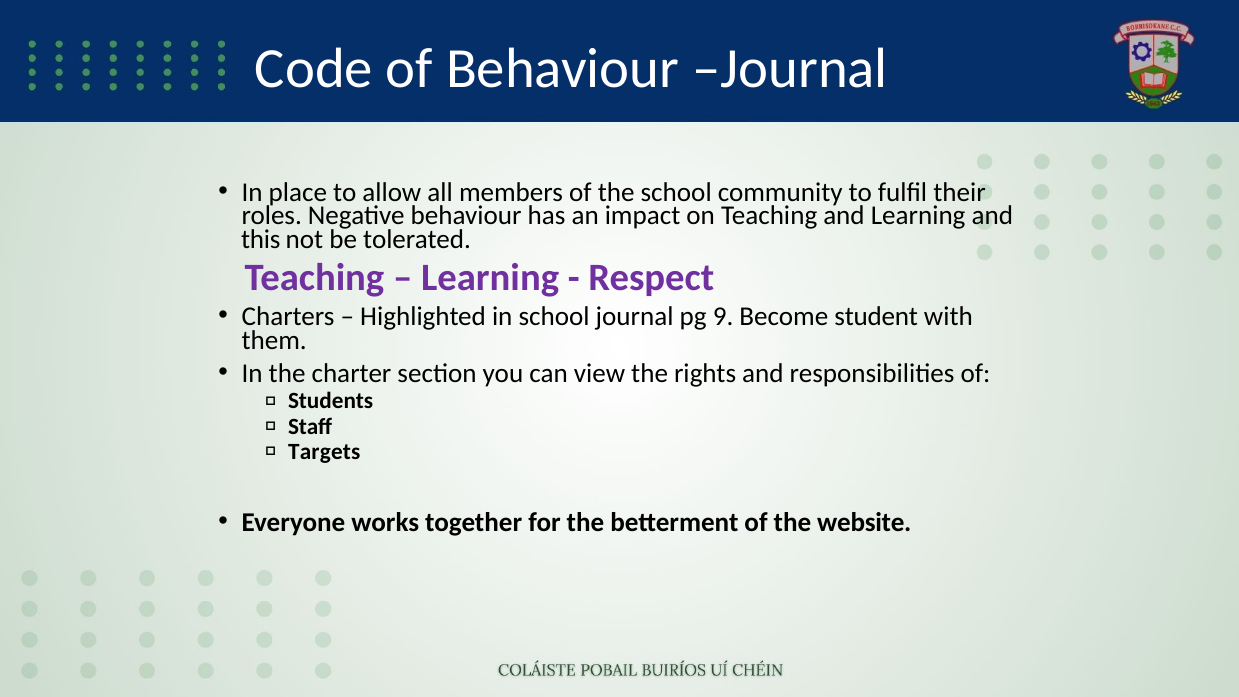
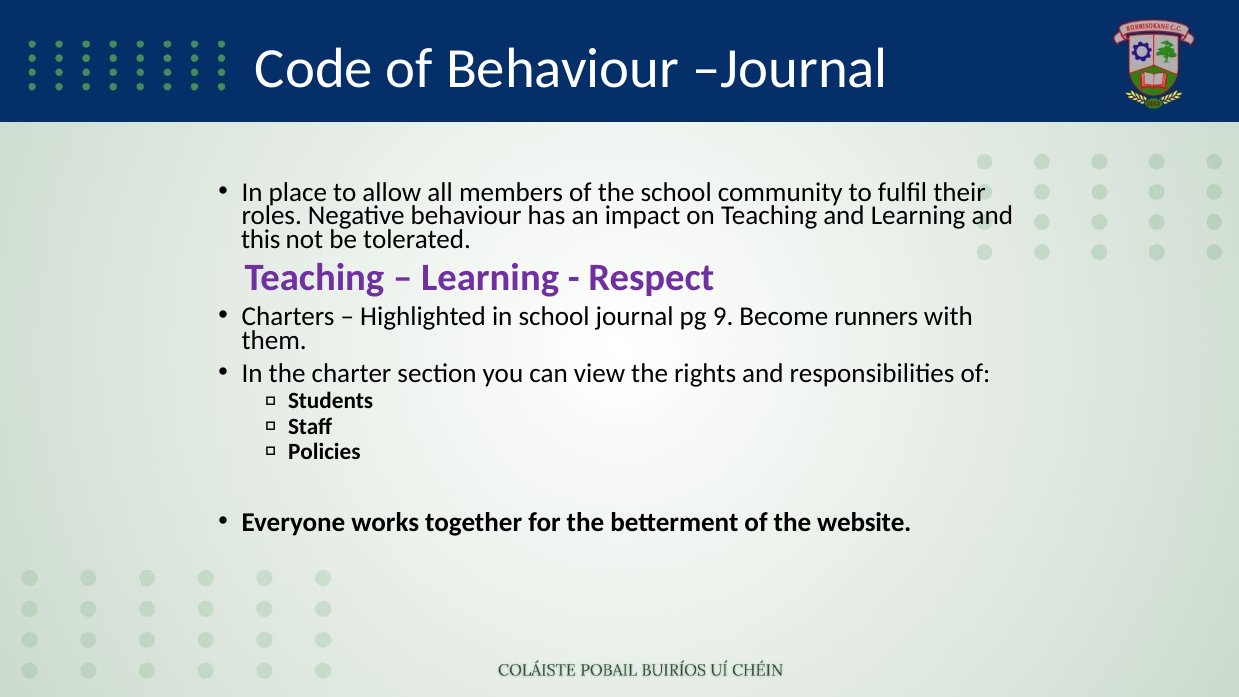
student: student -> runners
Targets: Targets -> Policies
